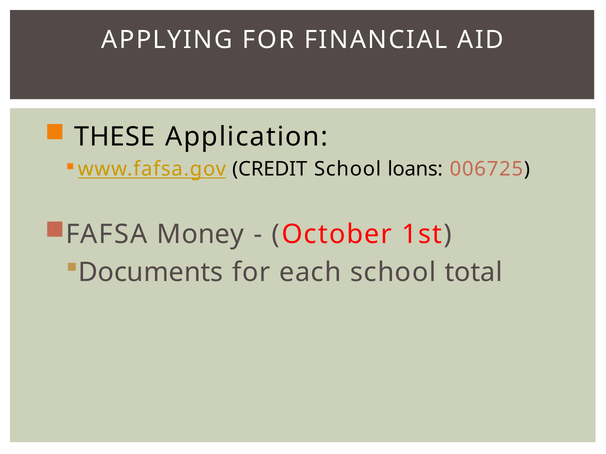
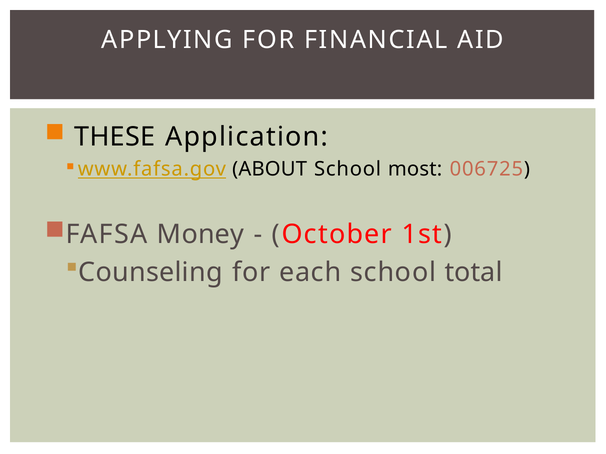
CREDIT: CREDIT -> ABOUT
loans: loans -> most
Documents: Documents -> Counseling
